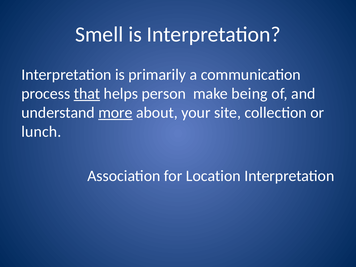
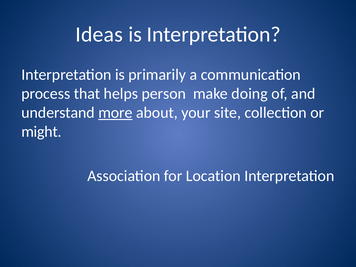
Smell: Smell -> Ideas
that underline: present -> none
being: being -> doing
lunch: lunch -> might
